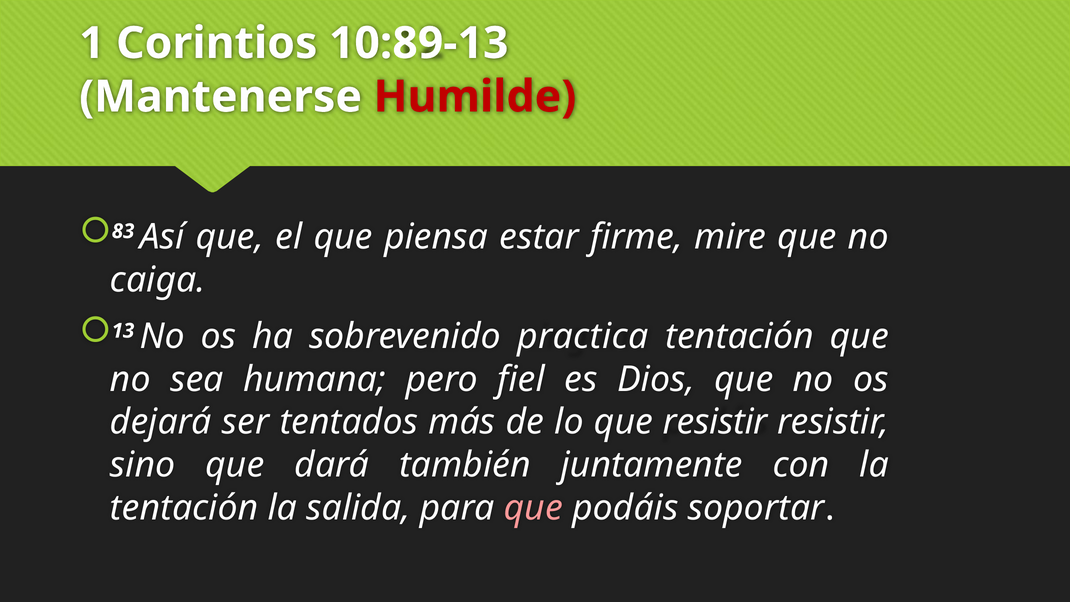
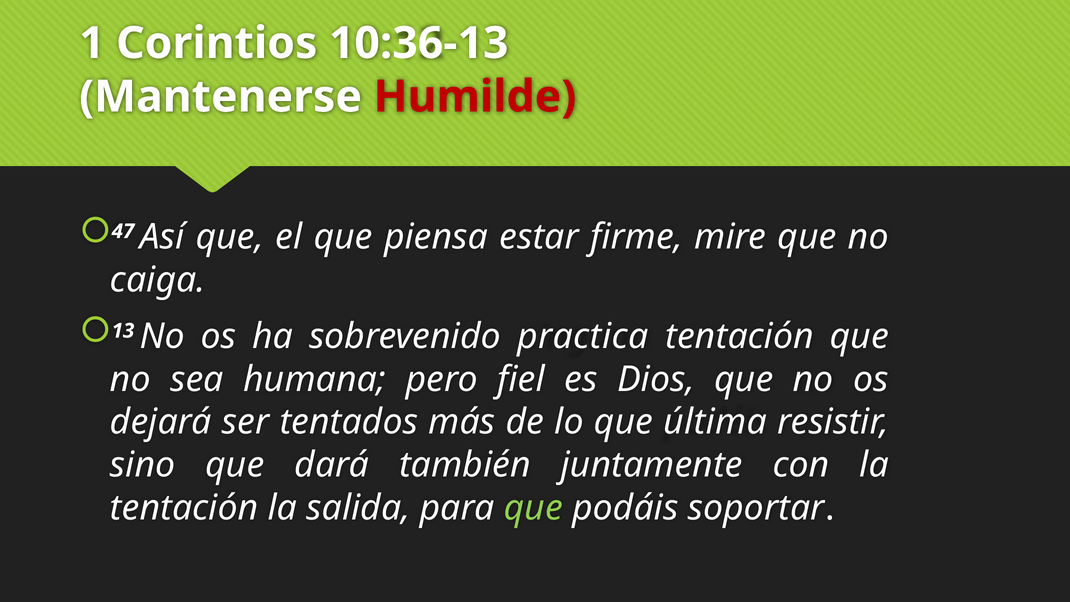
10:89-13: 10:89-13 -> 10:36-13
83: 83 -> 47
que resistir: resistir -> última
que at (533, 508) colour: pink -> light green
